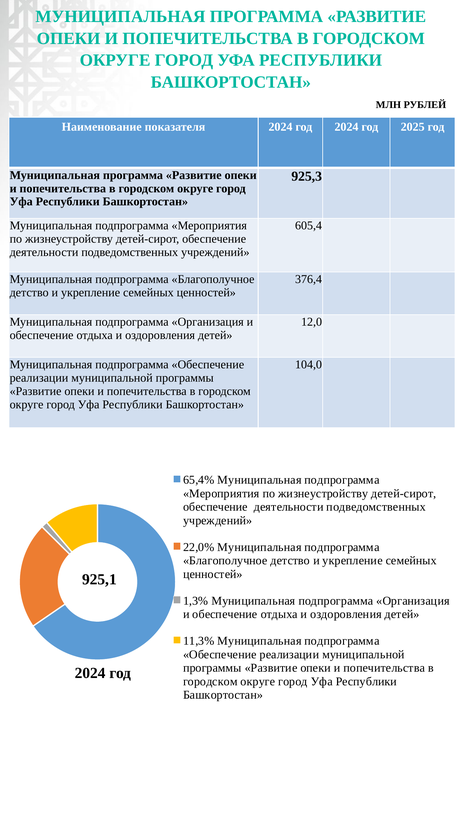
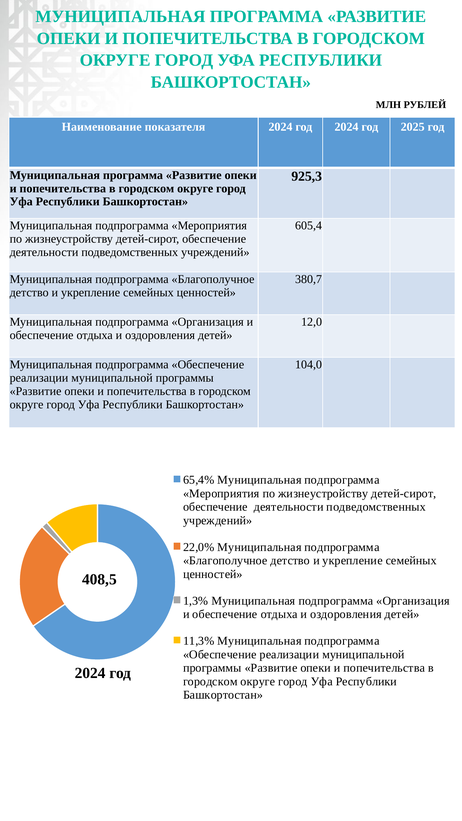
376,4: 376,4 -> 380,7
925,1: 925,1 -> 408,5
